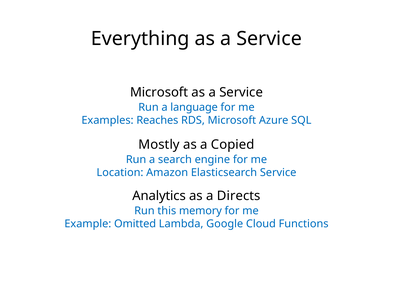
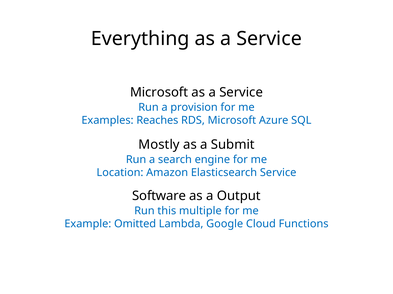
language: language -> provision
Copied: Copied -> Submit
Analytics: Analytics -> Software
Directs: Directs -> Output
memory: memory -> multiple
